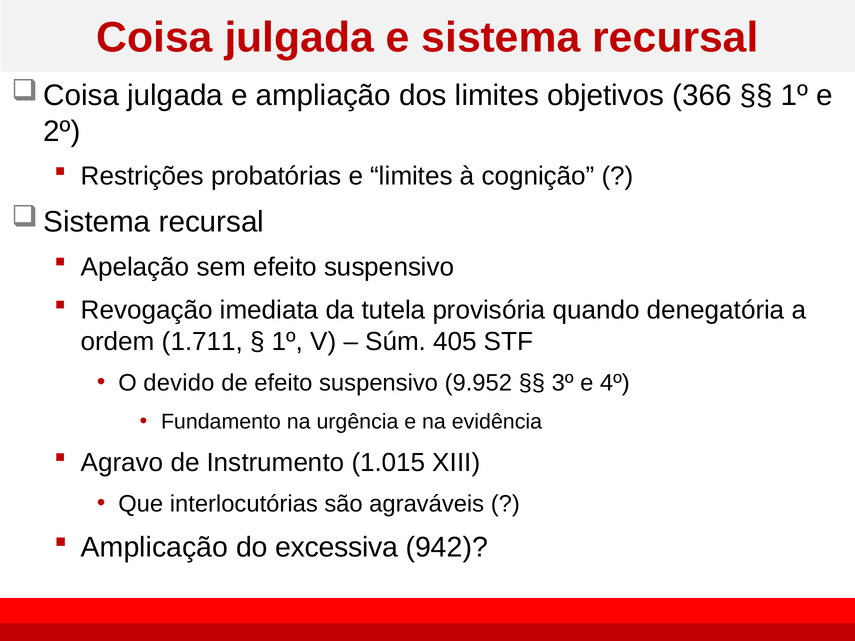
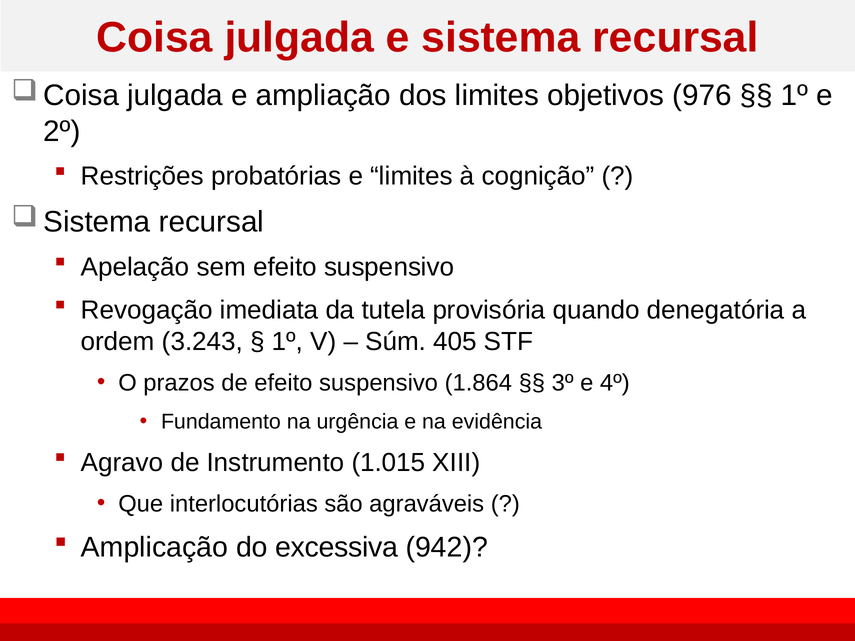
366: 366 -> 976
1.711: 1.711 -> 3.243
devido: devido -> prazos
9.952: 9.952 -> 1.864
